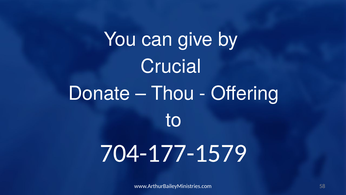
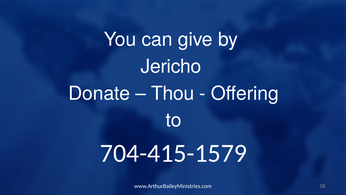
Crucial: Crucial -> Jericho
704-177-1579: 704-177-1579 -> 704-415-1579
